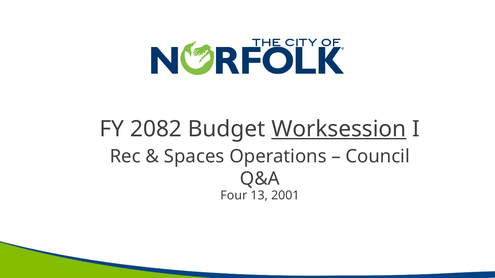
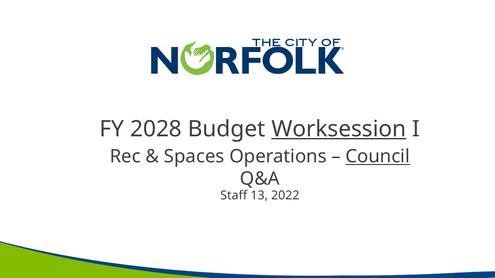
2082: 2082 -> 2028
Council underline: none -> present
Four: Four -> Staff
2001: 2001 -> 2022
